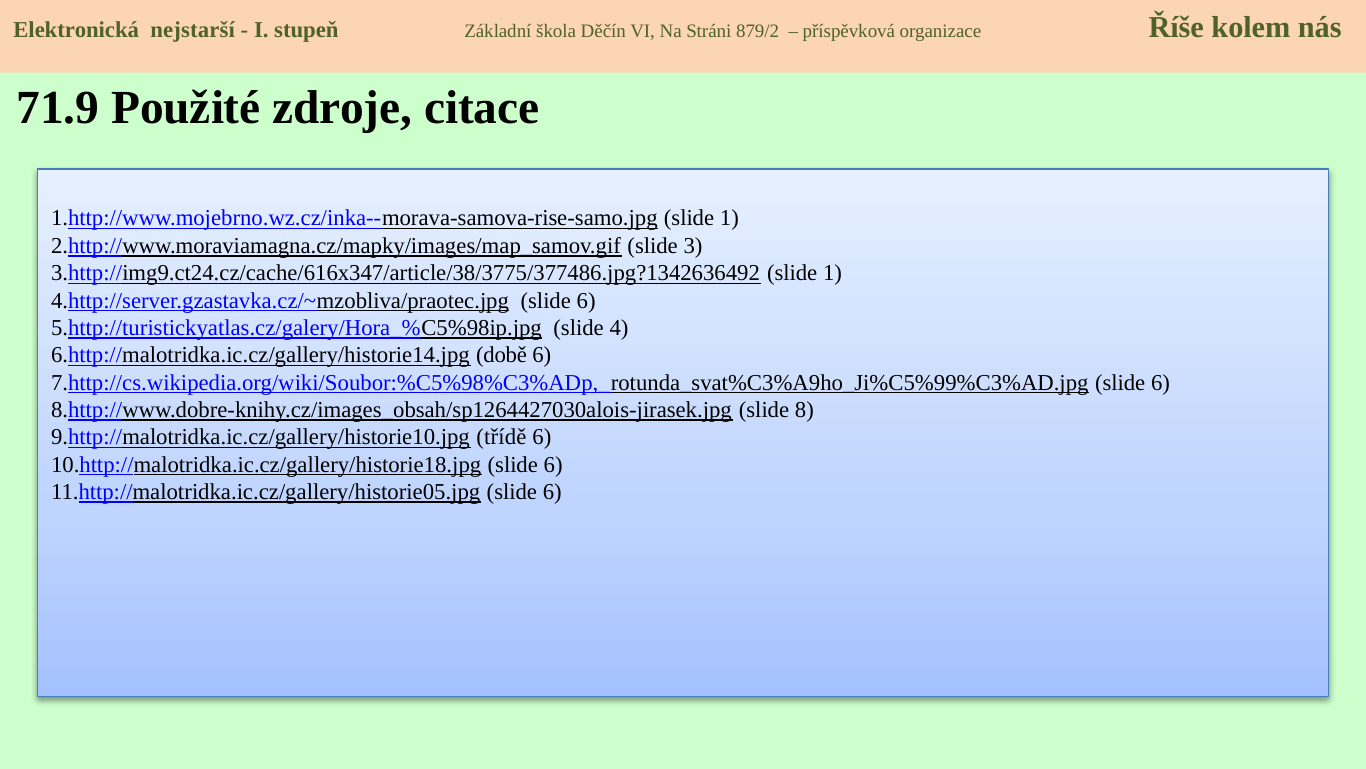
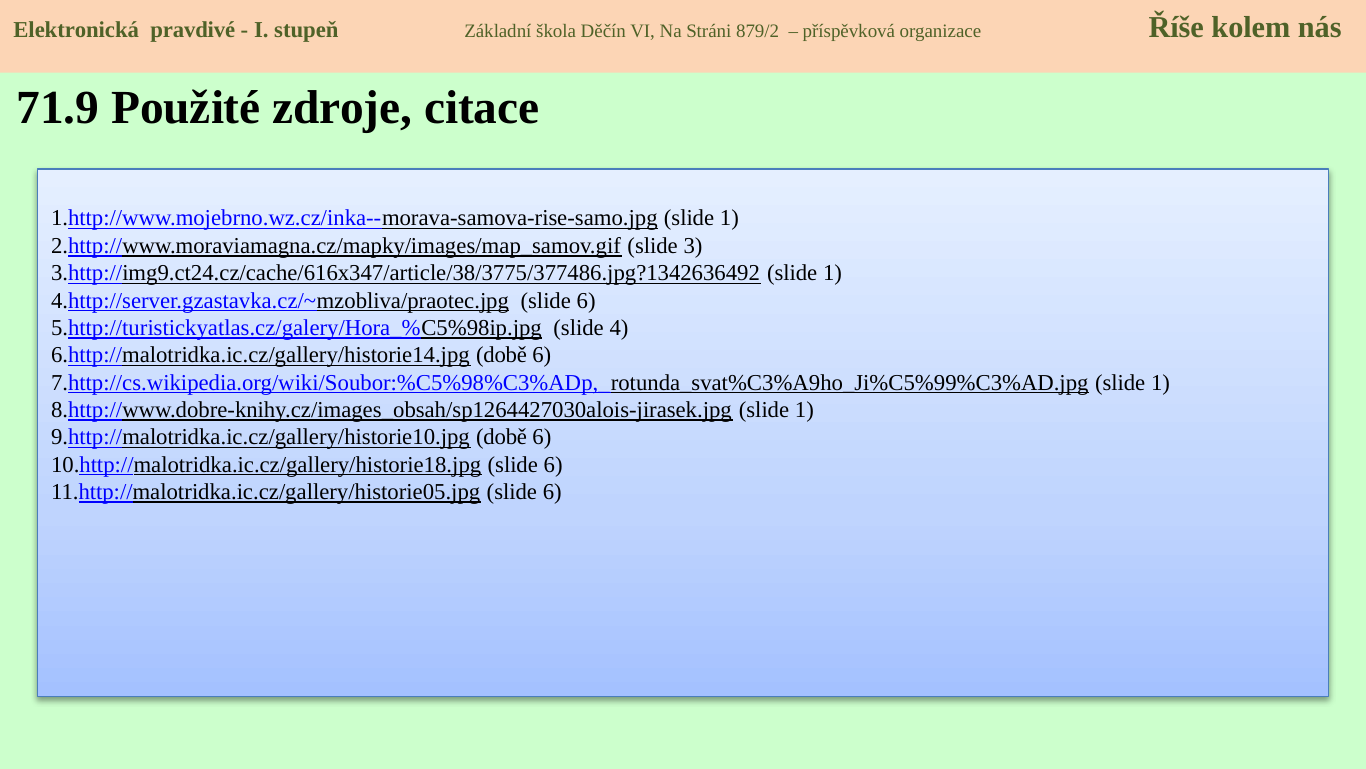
nejstarší: nejstarší -> pravdivé
6 at (1161, 382): 6 -> 1
8 at (804, 410): 8 -> 1
třídě at (501, 437): třídě -> době
